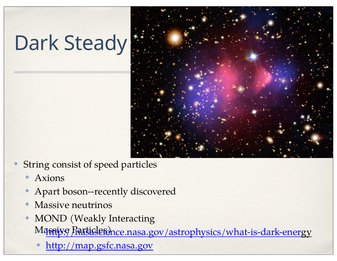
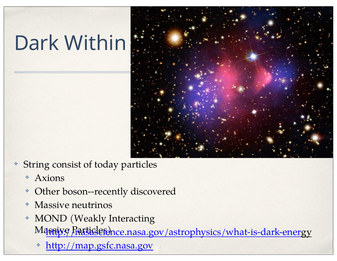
Steady: Steady -> Within
speed: speed -> today
Apart: Apart -> Other
